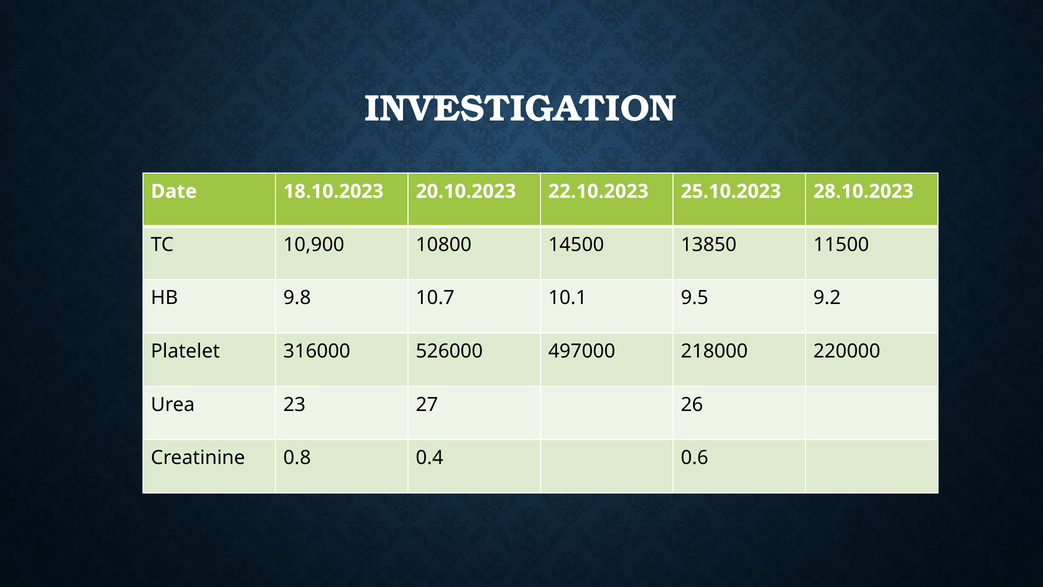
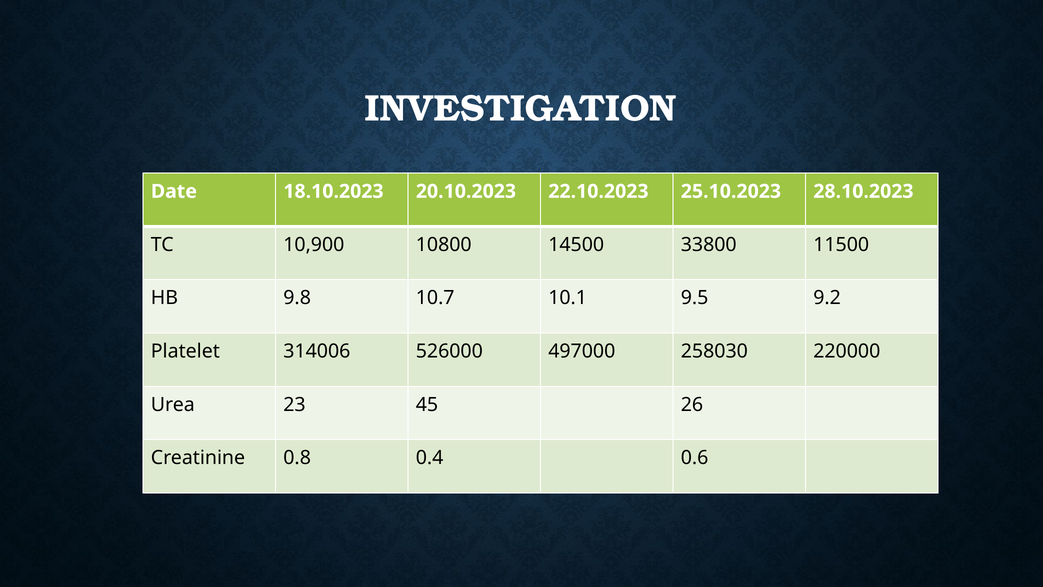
13850: 13850 -> 33800
316000: 316000 -> 314006
218000: 218000 -> 258030
27: 27 -> 45
